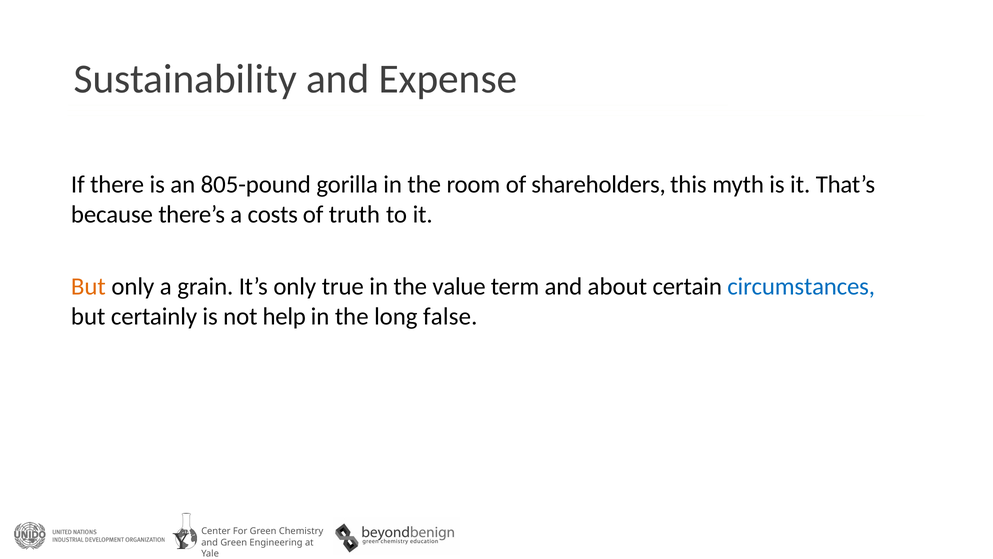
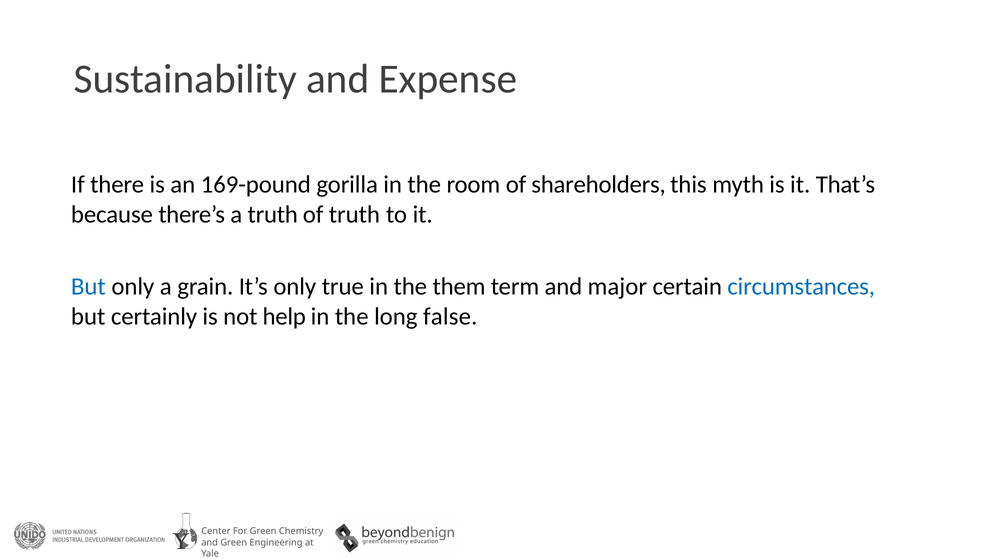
805-pound: 805-pound -> 169-pound
a costs: costs -> truth
But at (88, 286) colour: orange -> blue
value: value -> them
about: about -> major
